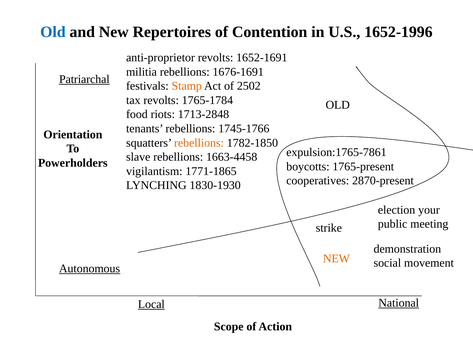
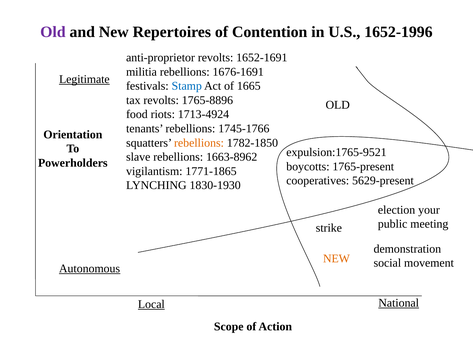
Old at (53, 32) colour: blue -> purple
Patriarchal: Patriarchal -> Legitimate
Stamp colour: orange -> blue
2502: 2502 -> 1665
1765-1784: 1765-1784 -> 1765-8896
1713-2848: 1713-2848 -> 1713-4924
expulsion:1765-7861: expulsion:1765-7861 -> expulsion:1765-9521
1663-4458: 1663-4458 -> 1663-8962
2870-present: 2870-present -> 5629-present
